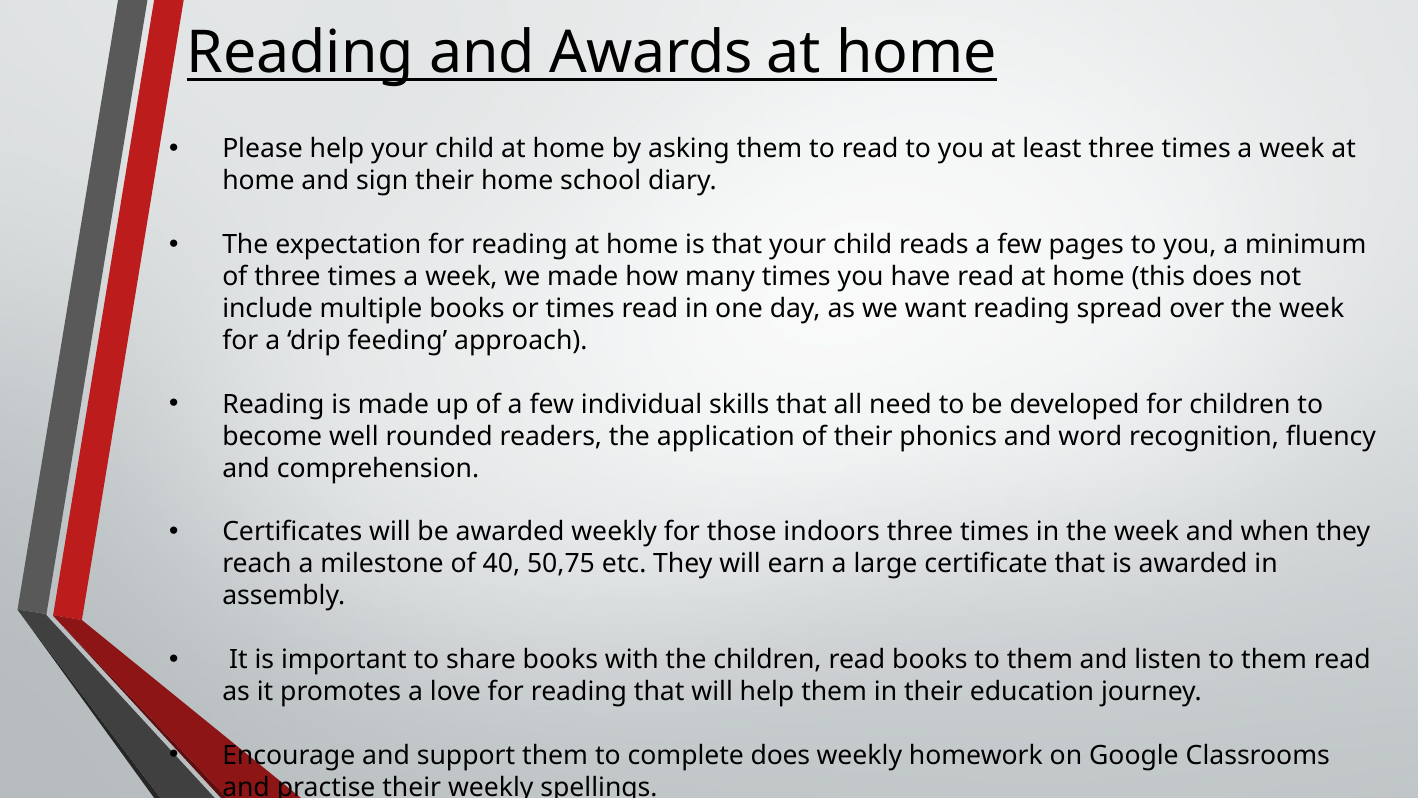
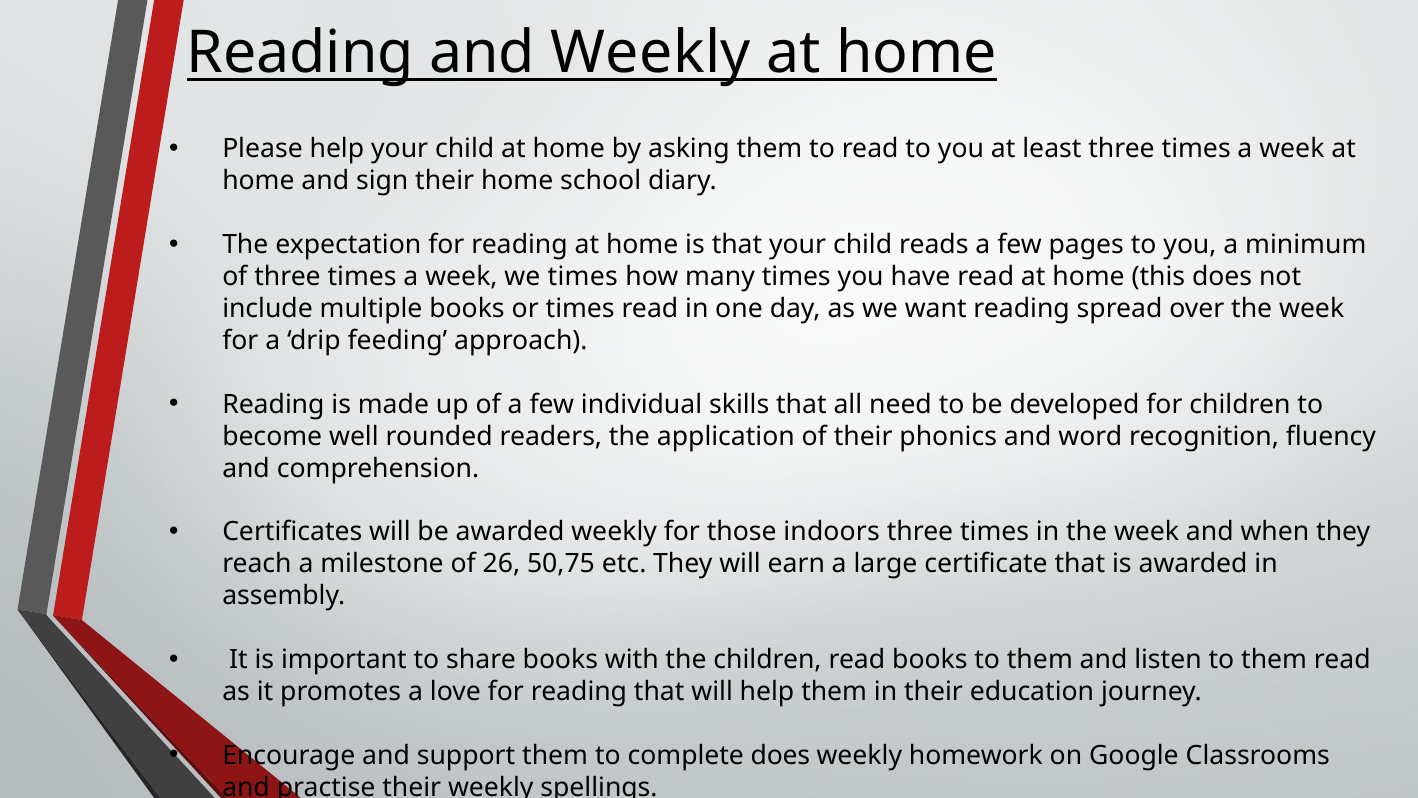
and Awards: Awards -> Weekly
we made: made -> times
40: 40 -> 26
